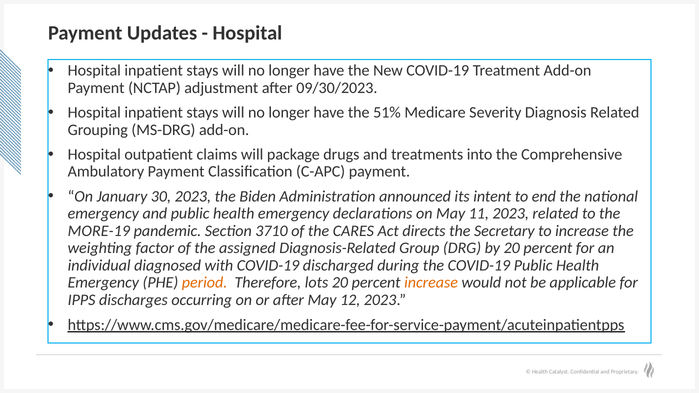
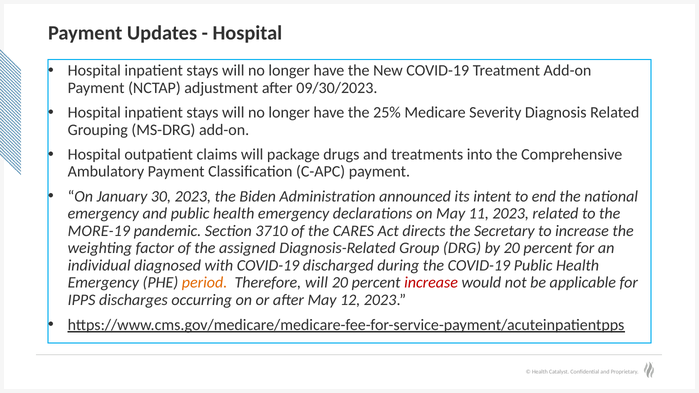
51%: 51% -> 25%
Therefore lots: lots -> will
increase at (431, 283) colour: orange -> red
